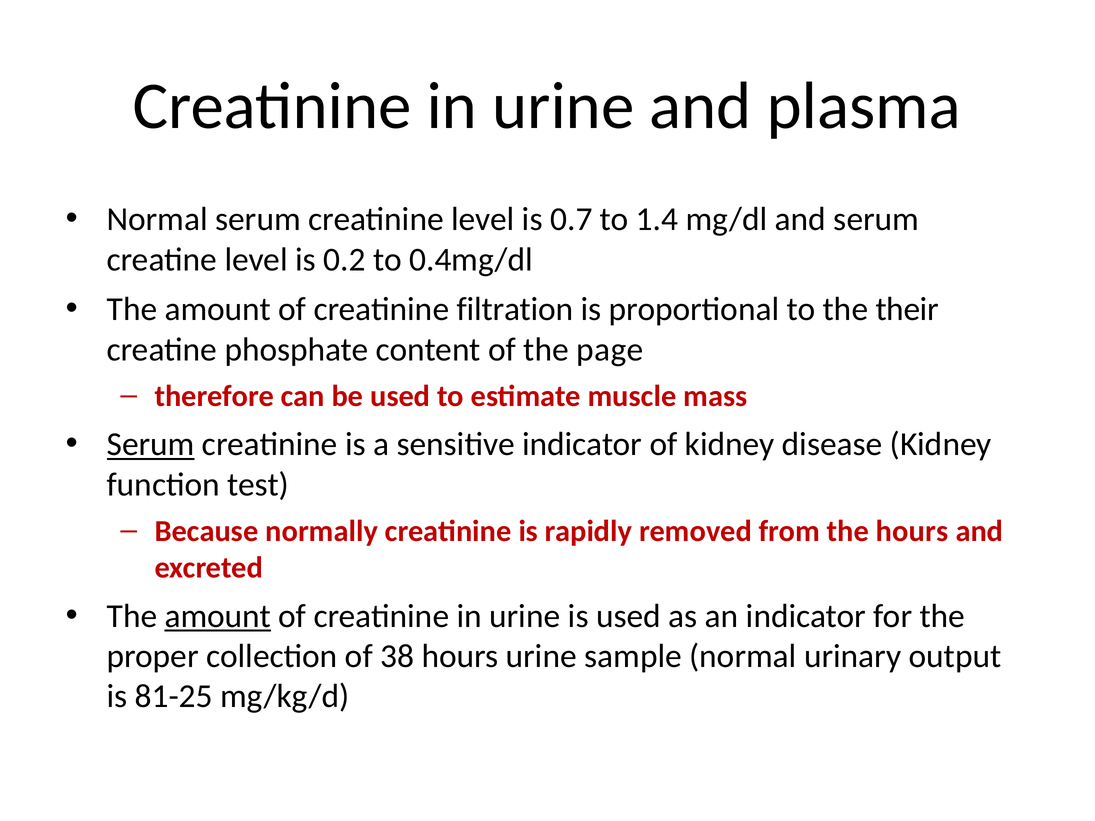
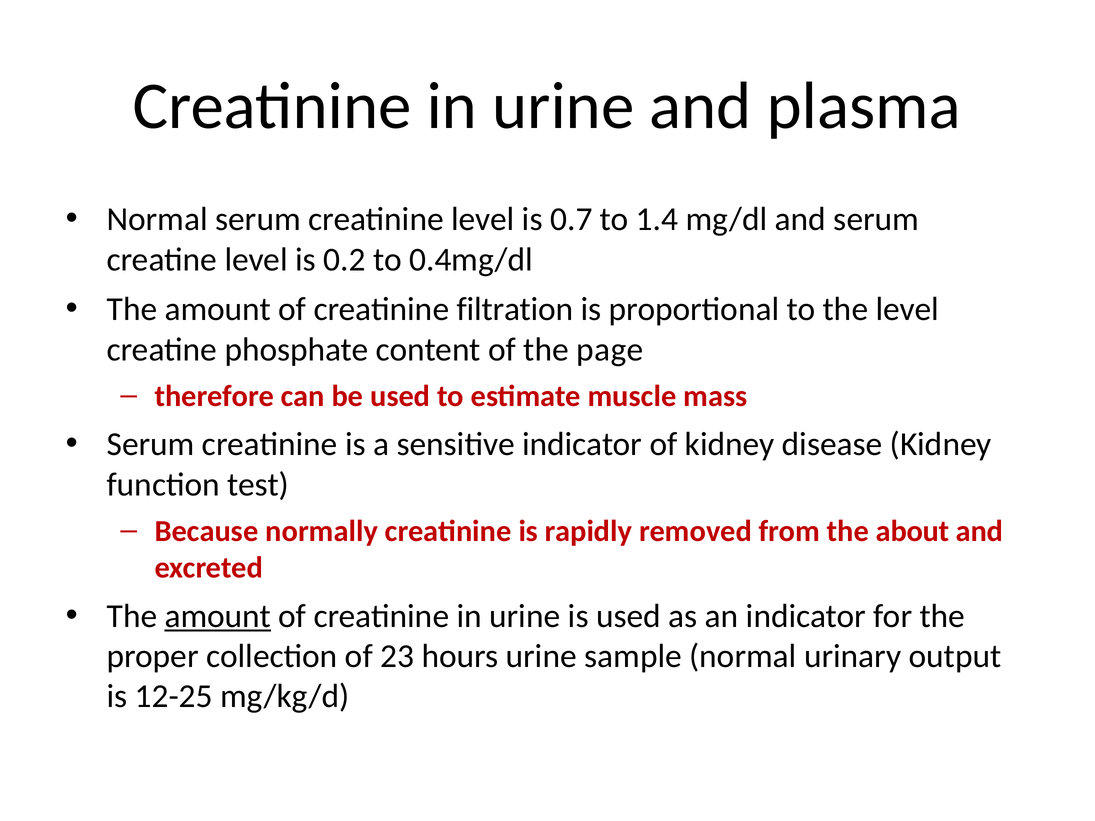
the their: their -> level
Serum at (151, 445) underline: present -> none
the hours: hours -> about
38: 38 -> 23
81-25: 81-25 -> 12-25
